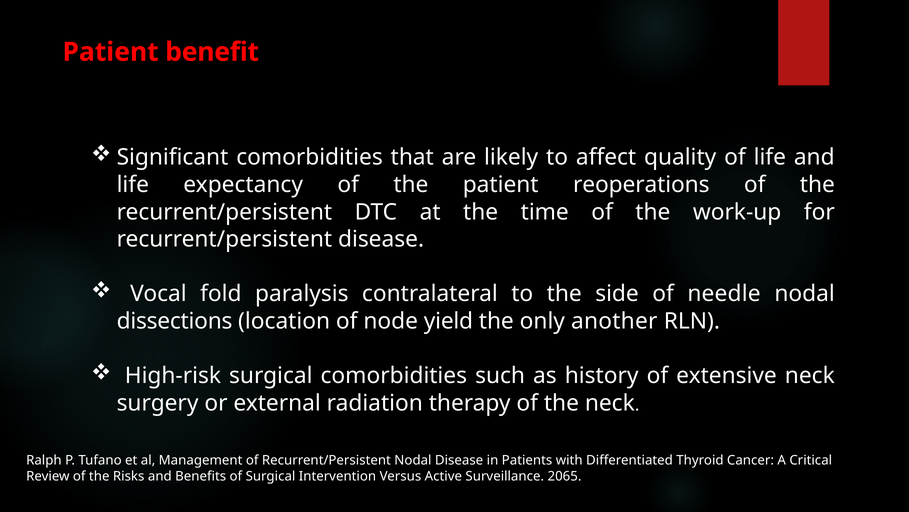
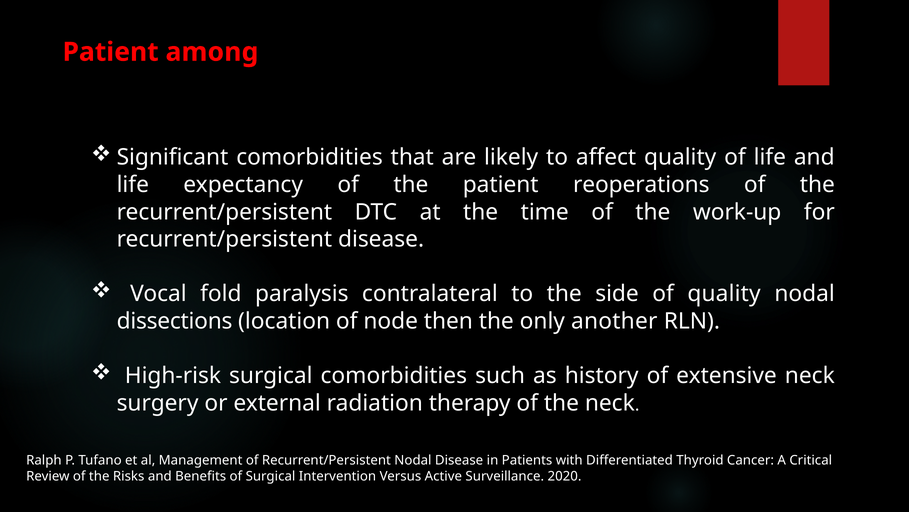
benefit: benefit -> among
of needle: needle -> quality
yield: yield -> then
2065: 2065 -> 2020
